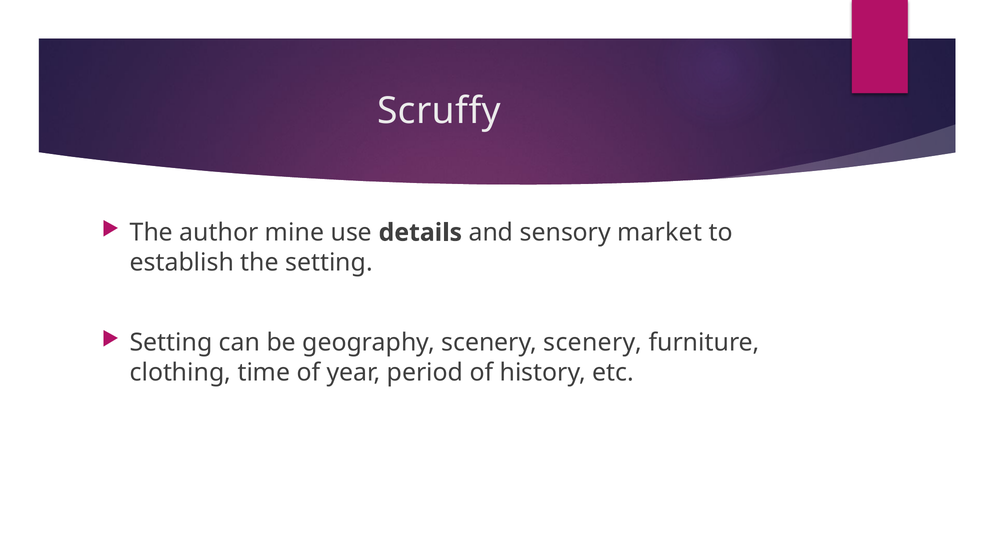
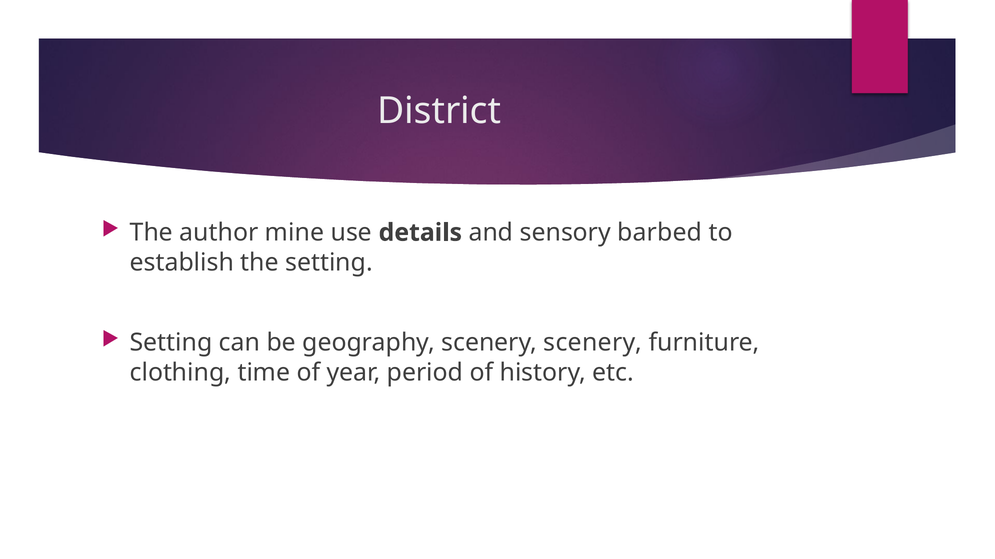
Scruffy: Scruffy -> District
market: market -> barbed
